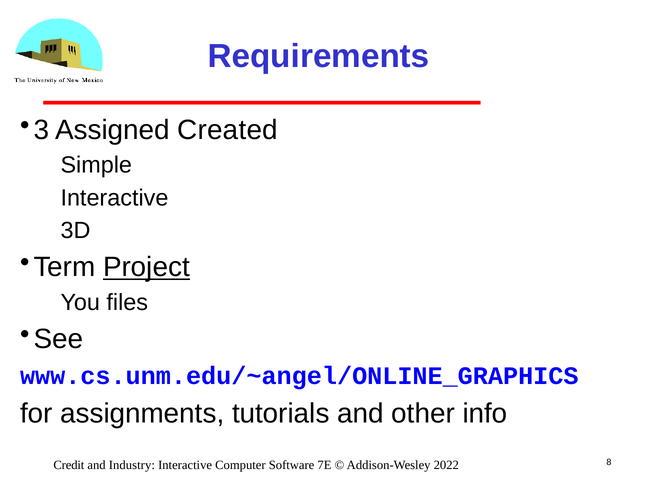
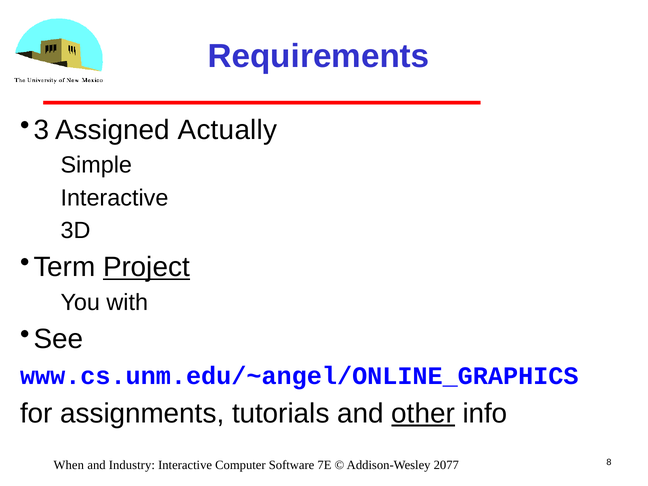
Created: Created -> Actually
files: files -> with
other underline: none -> present
Credit: Credit -> When
2022: 2022 -> 2077
